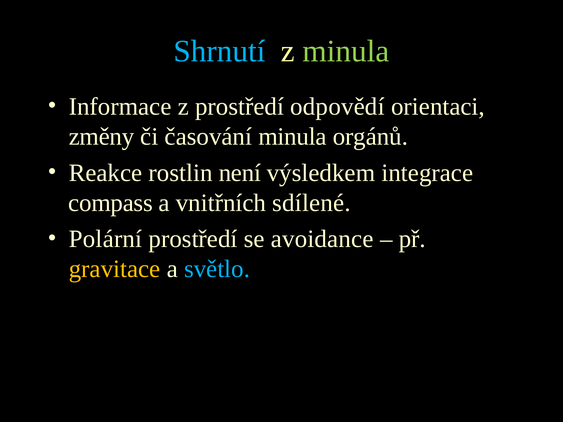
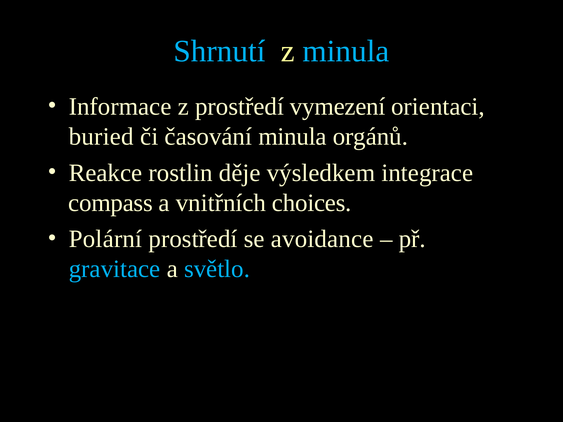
minula at (346, 51) colour: light green -> light blue
odpovědí: odpovědí -> vymezení
změny: změny -> buried
není: není -> děje
sdílené: sdílené -> choices
gravitace colour: yellow -> light blue
